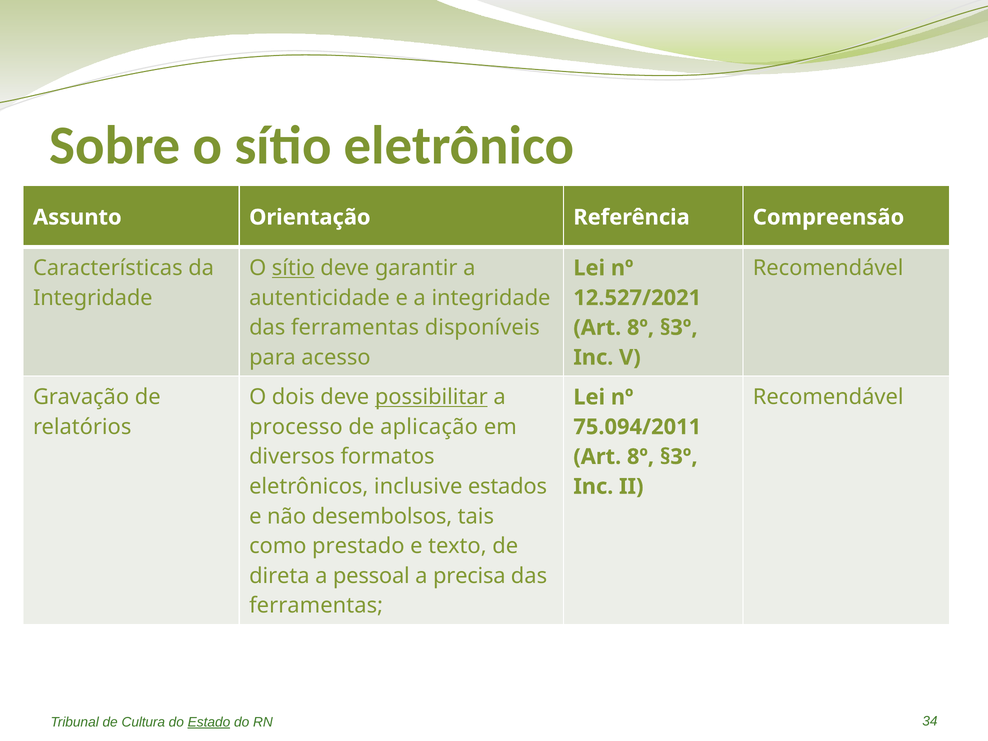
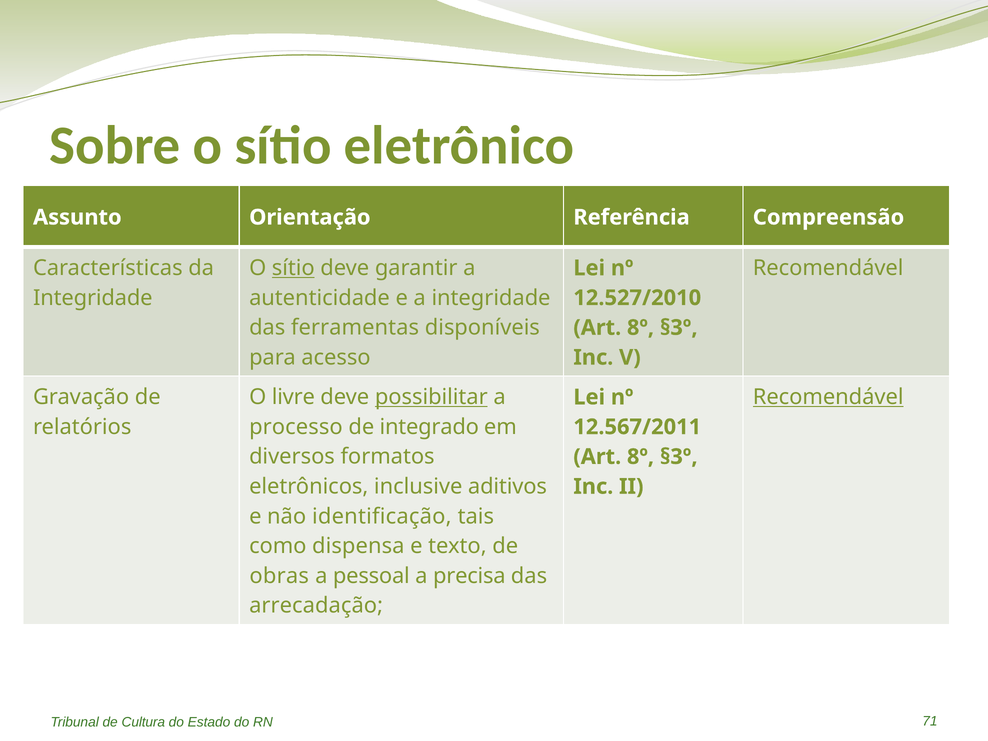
12.527/2021: 12.527/2021 -> 12.527/2010
dois: dois -> livre
Recomendável at (828, 397) underline: none -> present
aplicação: aplicação -> integrado
75.094/2011: 75.094/2011 -> 12.567/2011
estados: estados -> aditivos
desembolsos: desembolsos -> identificação
prestado: prestado -> dispensa
direta: direta -> obras
ferramentas at (316, 606): ferramentas -> arrecadação
Estado underline: present -> none
34: 34 -> 71
